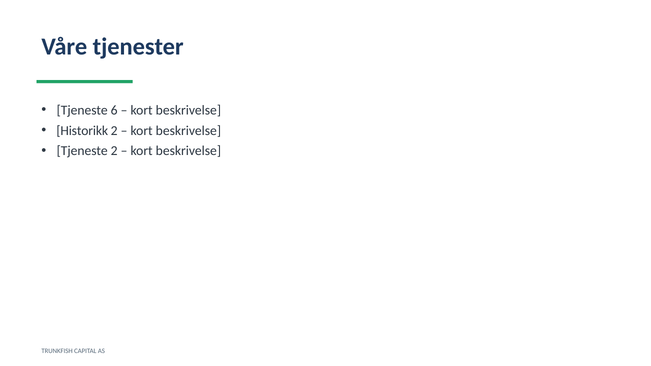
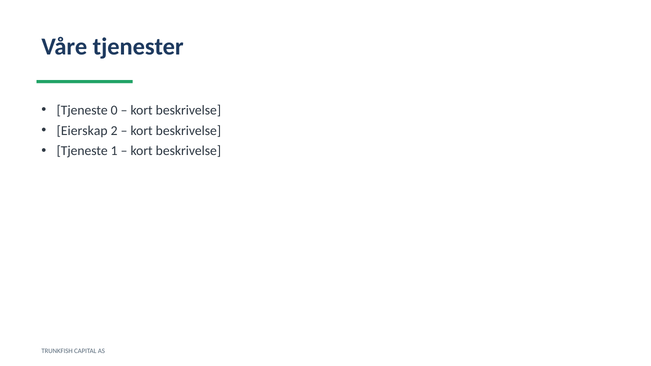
6: 6 -> 0
Historikk: Historikk -> Eierskap
Tjeneste 2: 2 -> 1
